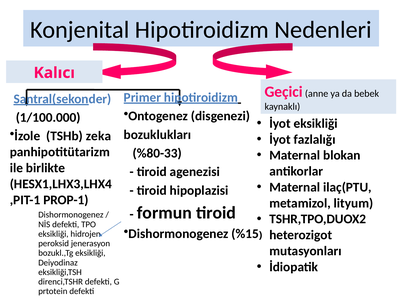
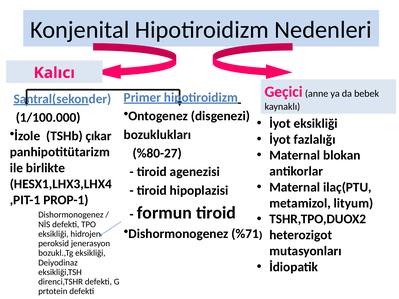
zeka: zeka -> çıkar
%80-33: %80-33 -> %80-27
%15: %15 -> %71
